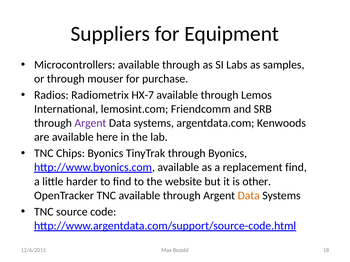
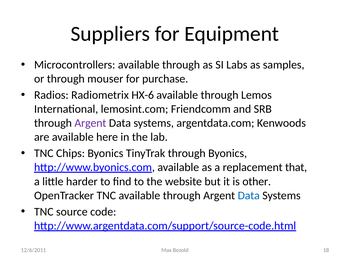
HX-7: HX-7 -> HX-6
replacement find: find -> that
Data at (249, 196) colour: orange -> blue
